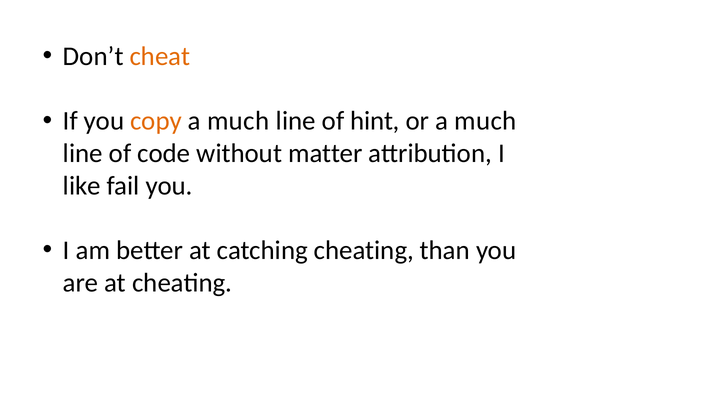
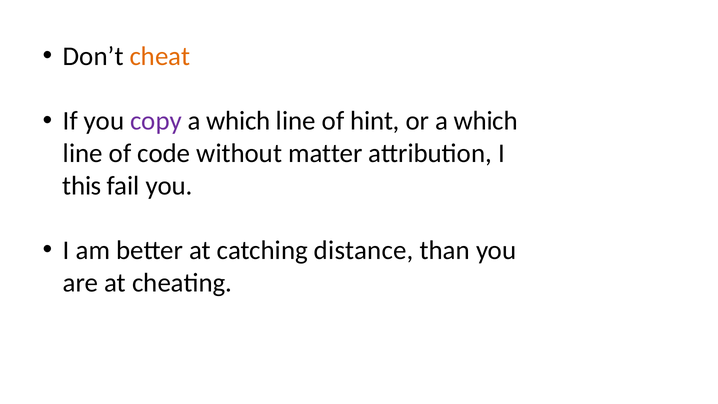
copy colour: orange -> purple
much at (238, 121): much -> which
or a much: much -> which
like: like -> this
catching cheating: cheating -> distance
